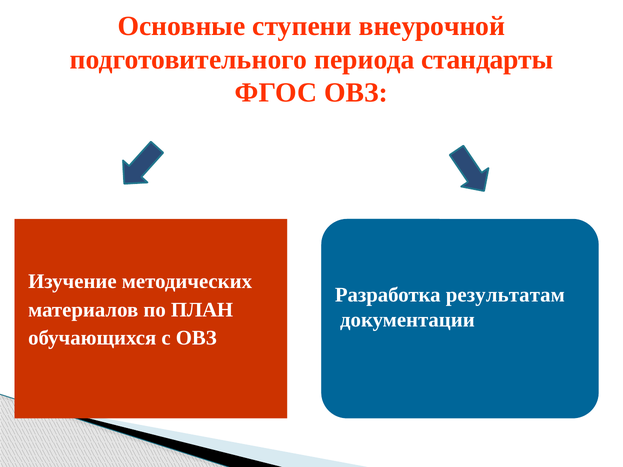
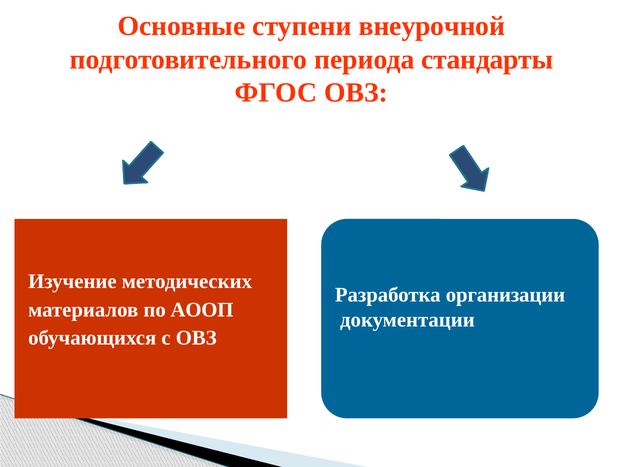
результатам: результатам -> организации
ПЛАН: ПЛАН -> АООП
